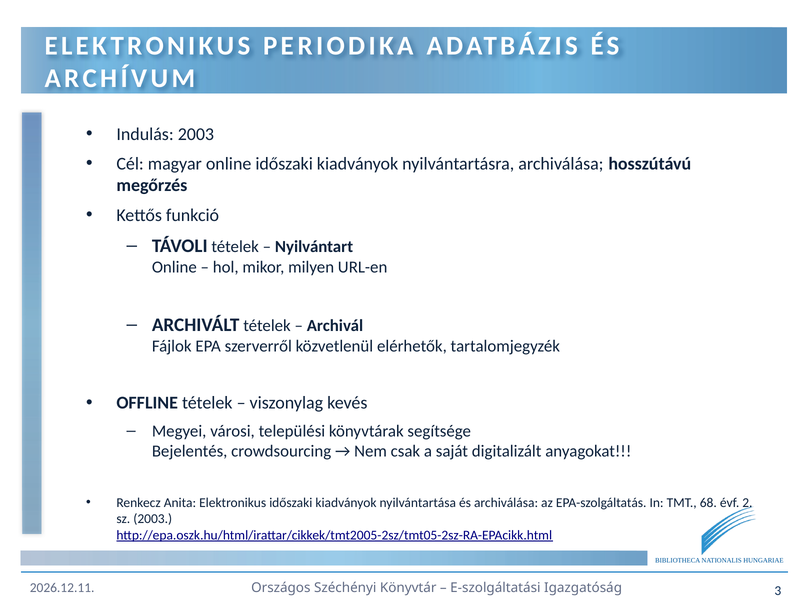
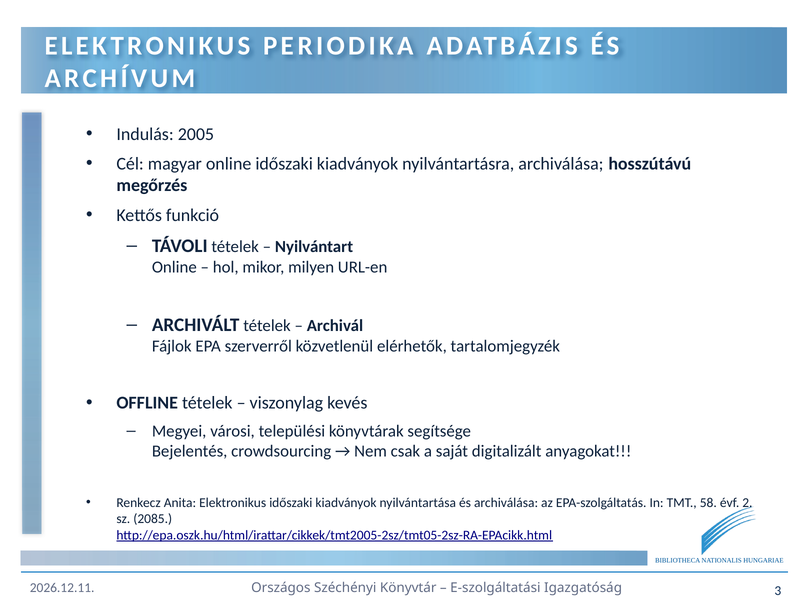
Indulás 2003: 2003 -> 2005
68: 68 -> 58
sz 2003: 2003 -> 2085
